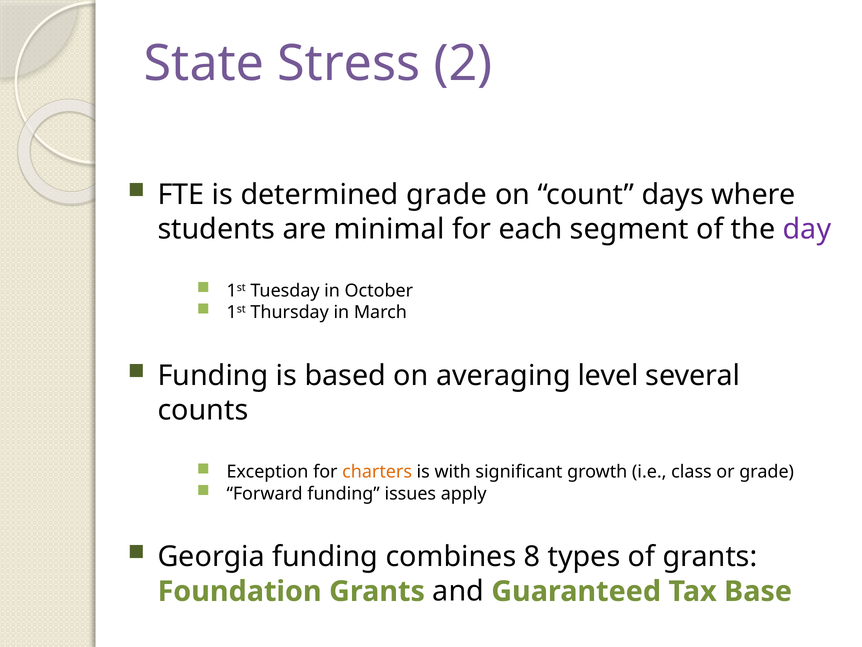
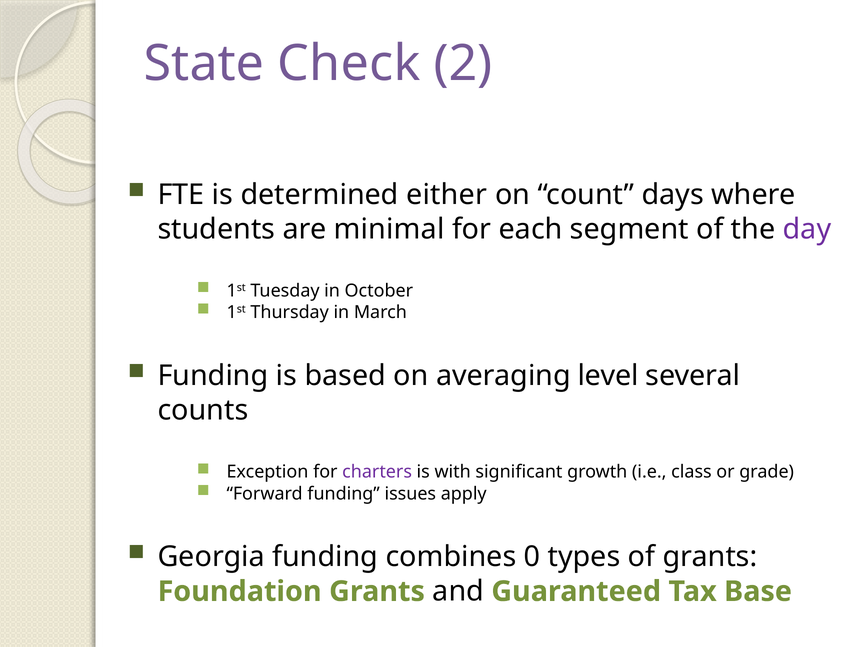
Stress: Stress -> Check
determined grade: grade -> either
charters colour: orange -> purple
8: 8 -> 0
